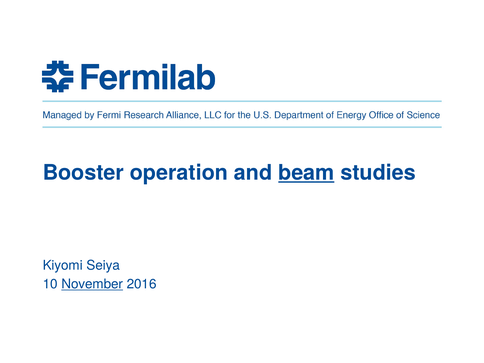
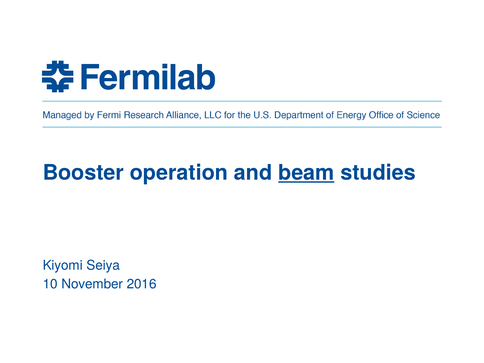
November underline: present -> none
